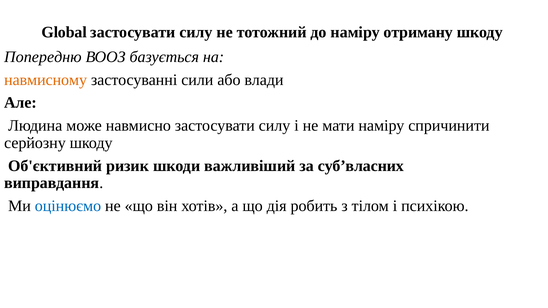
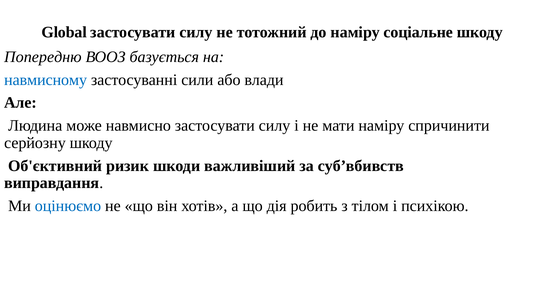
отриману: отриману -> соціальне
навмисному colour: orange -> blue
суб’власних: суб’власних -> суб’вбивств
